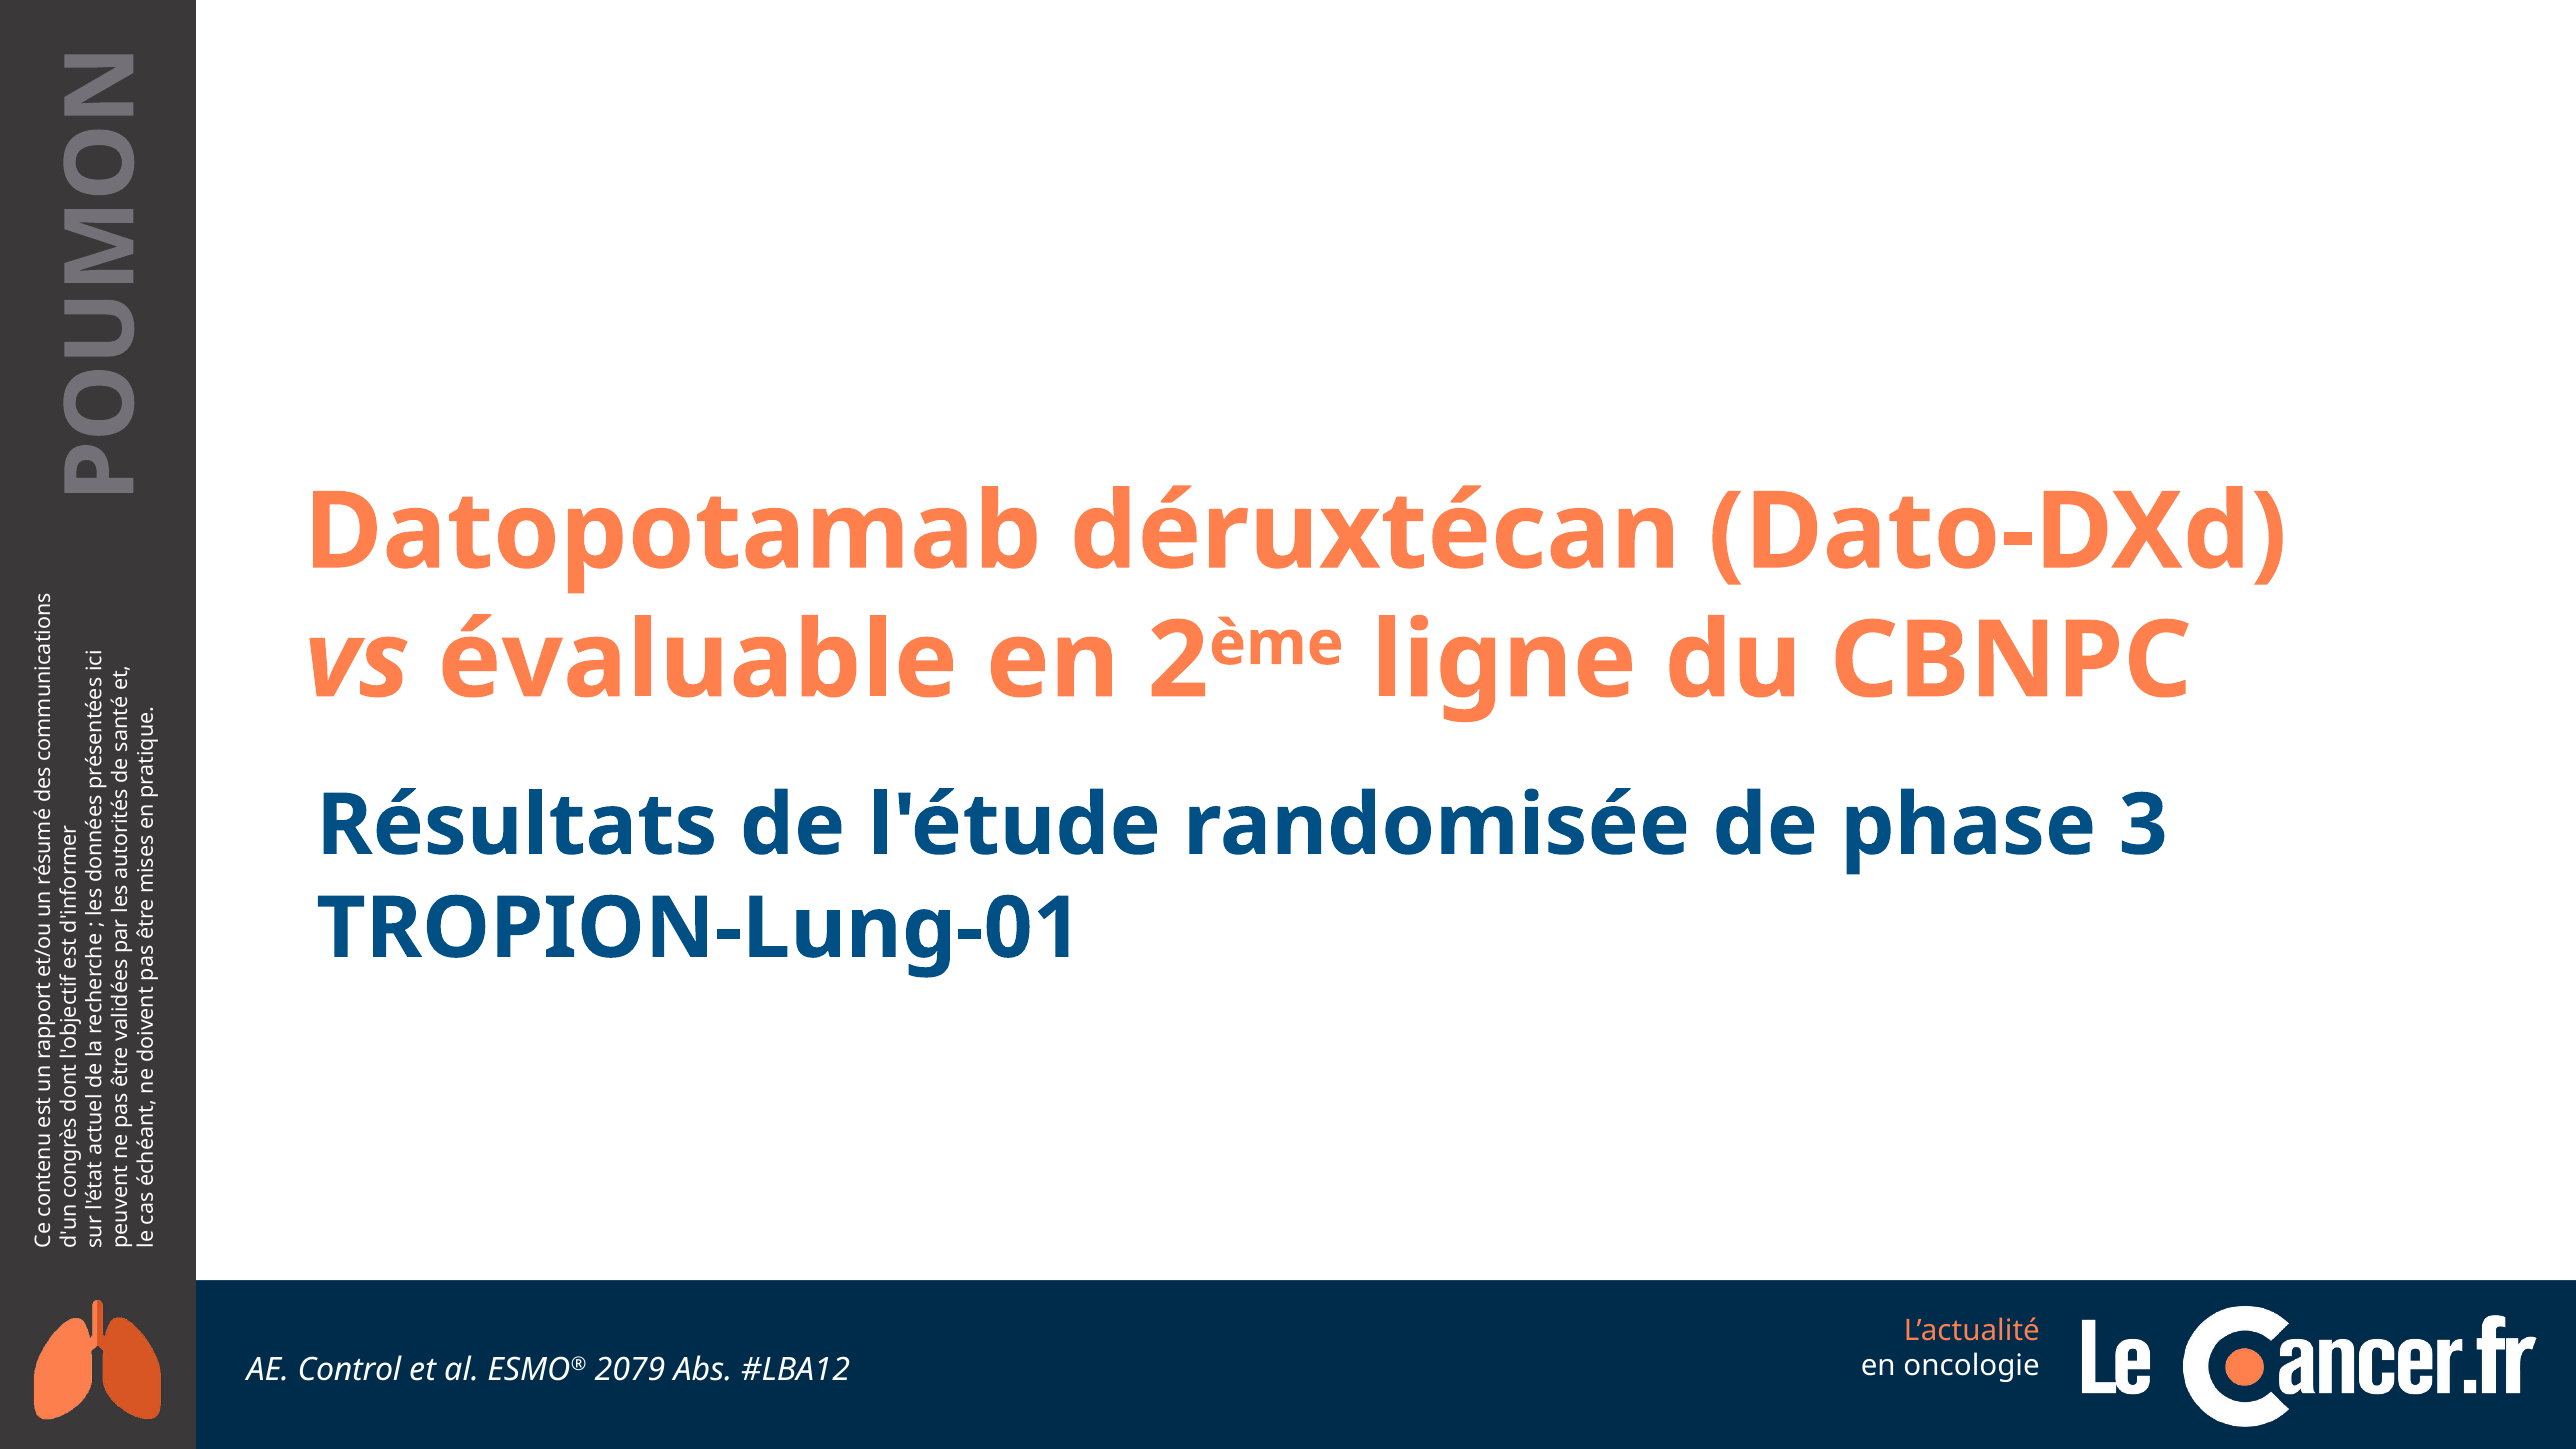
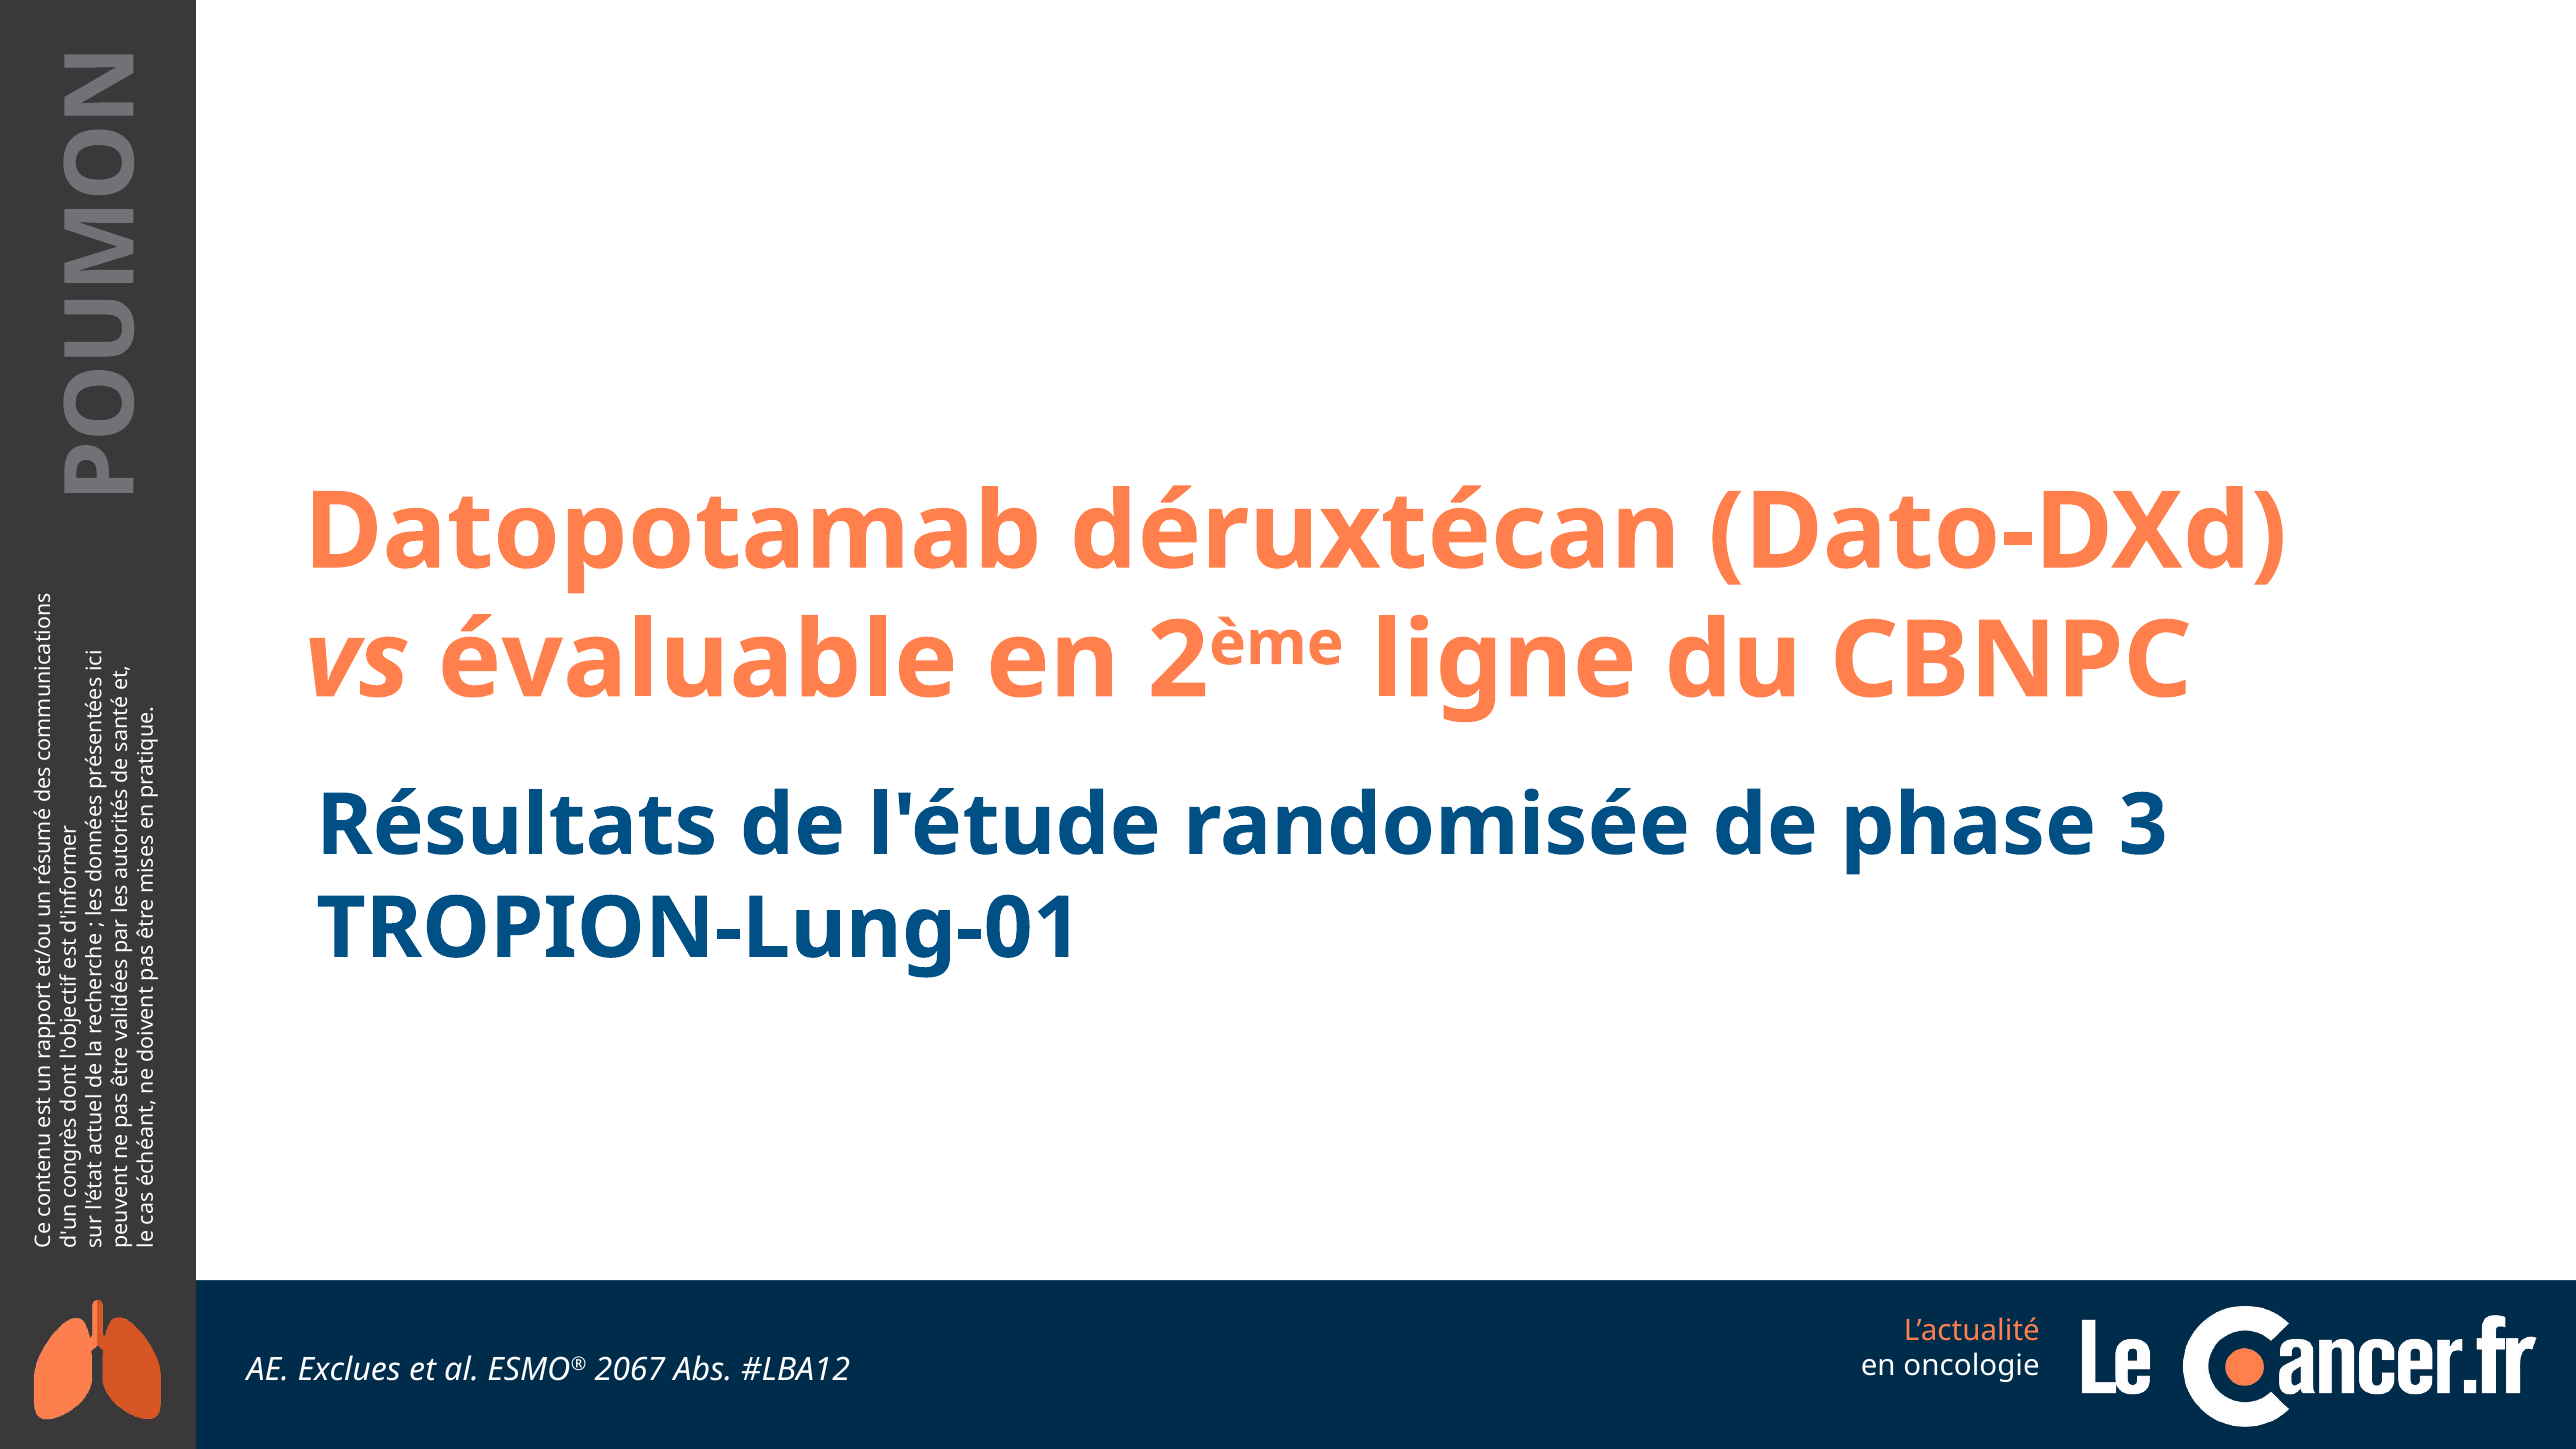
Control: Control -> Exclues
2079: 2079 -> 2067
